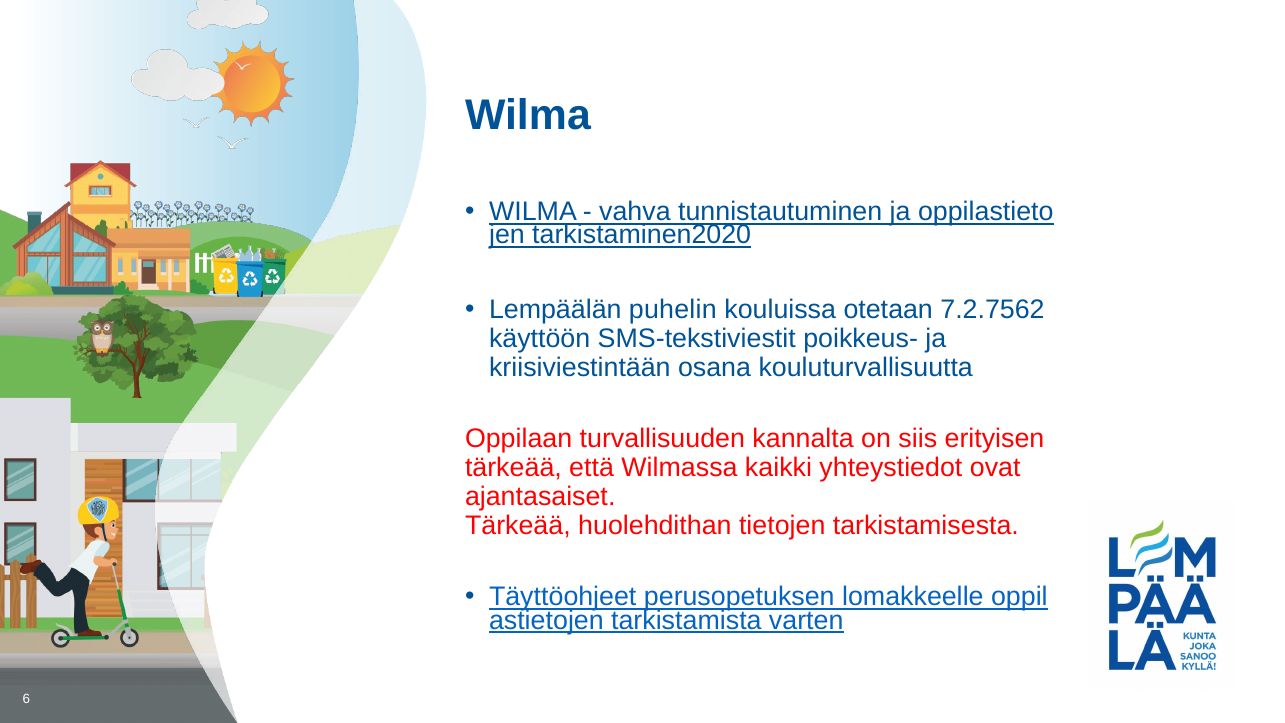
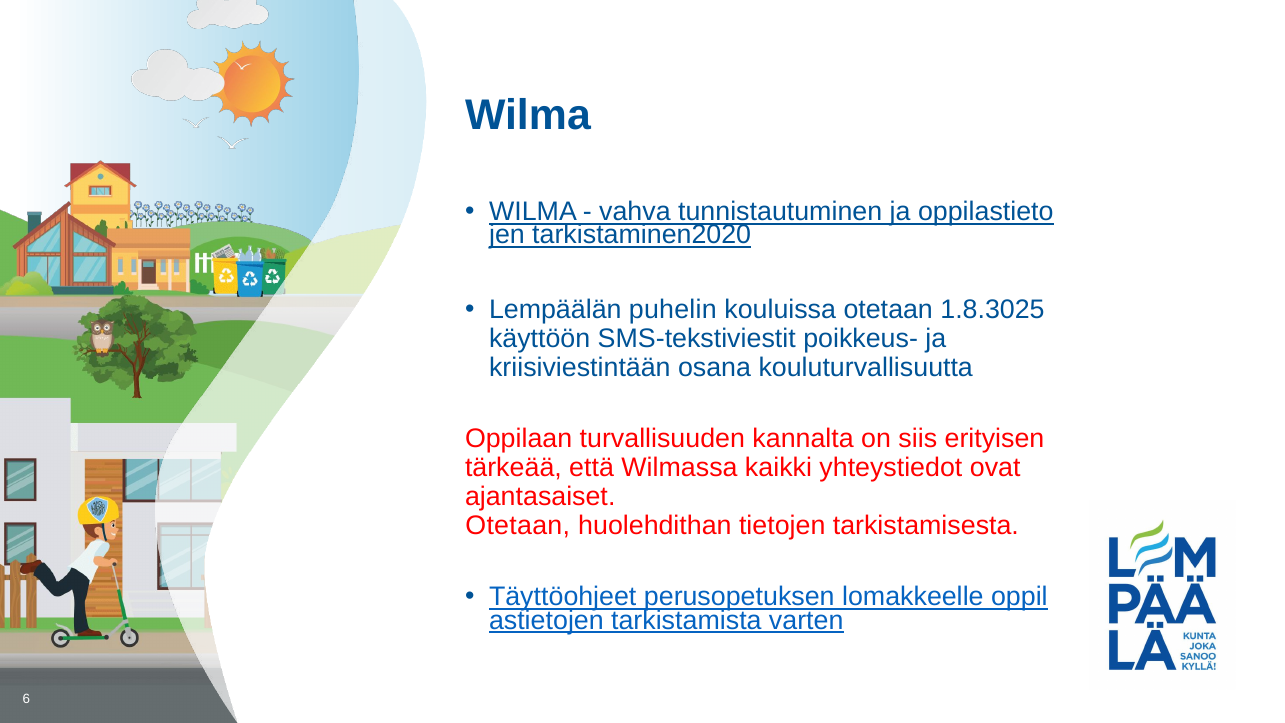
7.2.7562: 7.2.7562 -> 1.8.3025
Tärkeää at (518, 526): Tärkeää -> Otetaan
